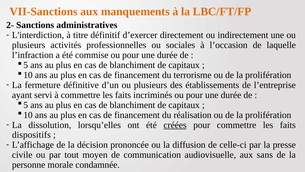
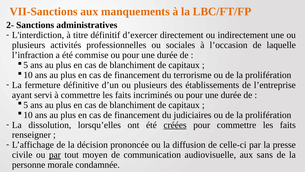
réalisation: réalisation -> judiciaires
dispositifs: dispositifs -> renseigner
par at (55, 154) underline: none -> present
